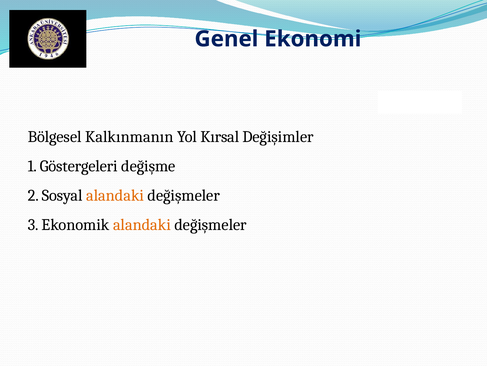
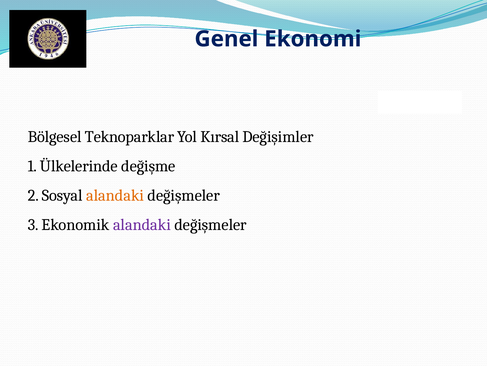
Kalkınmanın: Kalkınmanın -> Teknoparklar
Göstergeleri: Göstergeleri -> Ülkelerinde
alandaki at (142, 224) colour: orange -> purple
